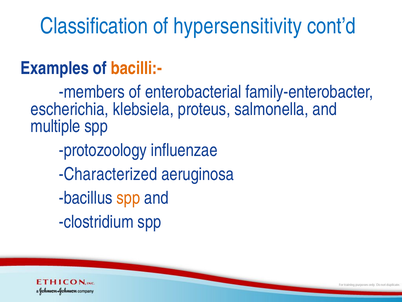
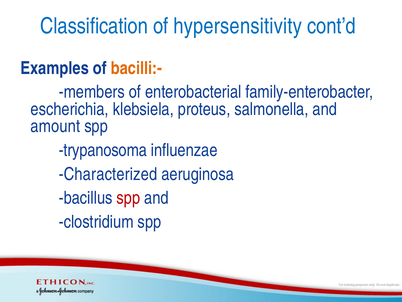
multiple: multiple -> amount
protozoology: protozoology -> trypanosoma
spp at (128, 198) colour: orange -> red
